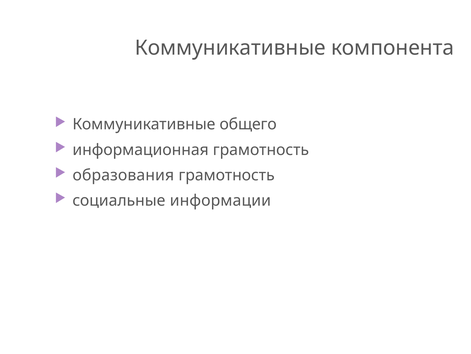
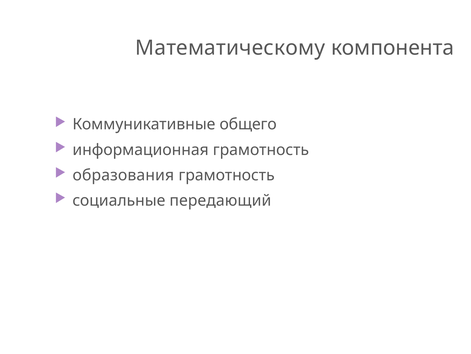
Коммуникативные at (230, 48): Коммуникативные -> Математическому
информации: информации -> передающий
